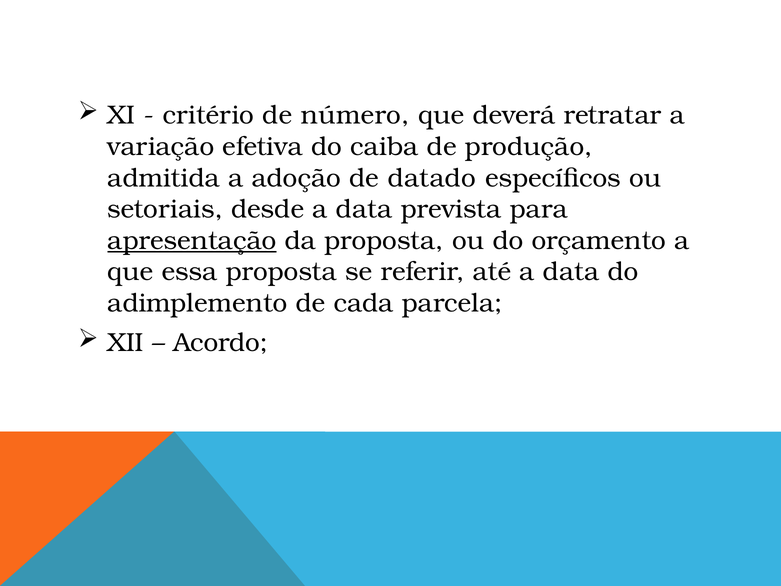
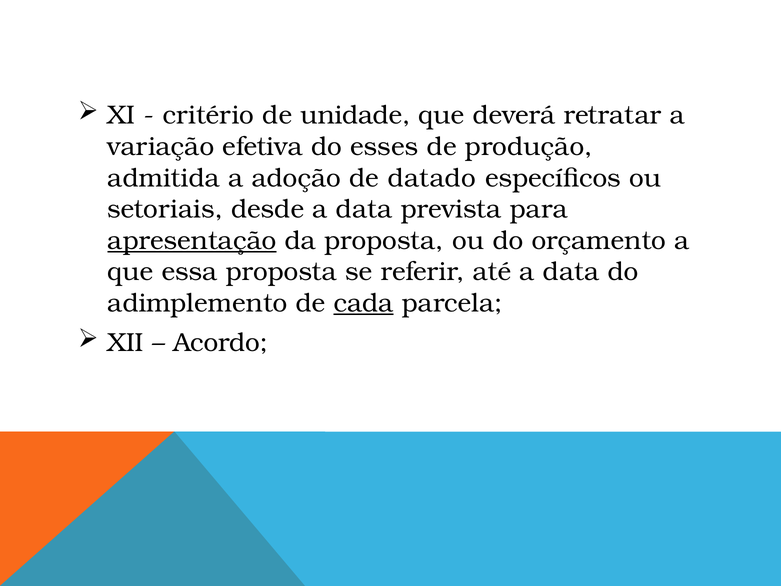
número: número -> unidade
caiba: caiba -> esses
cada underline: none -> present
